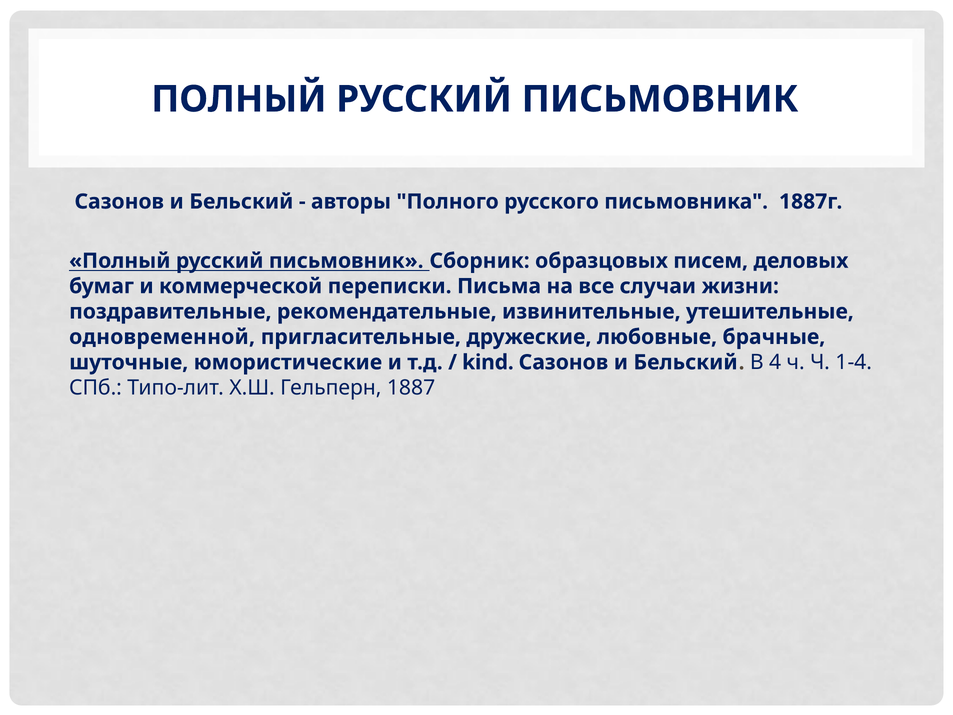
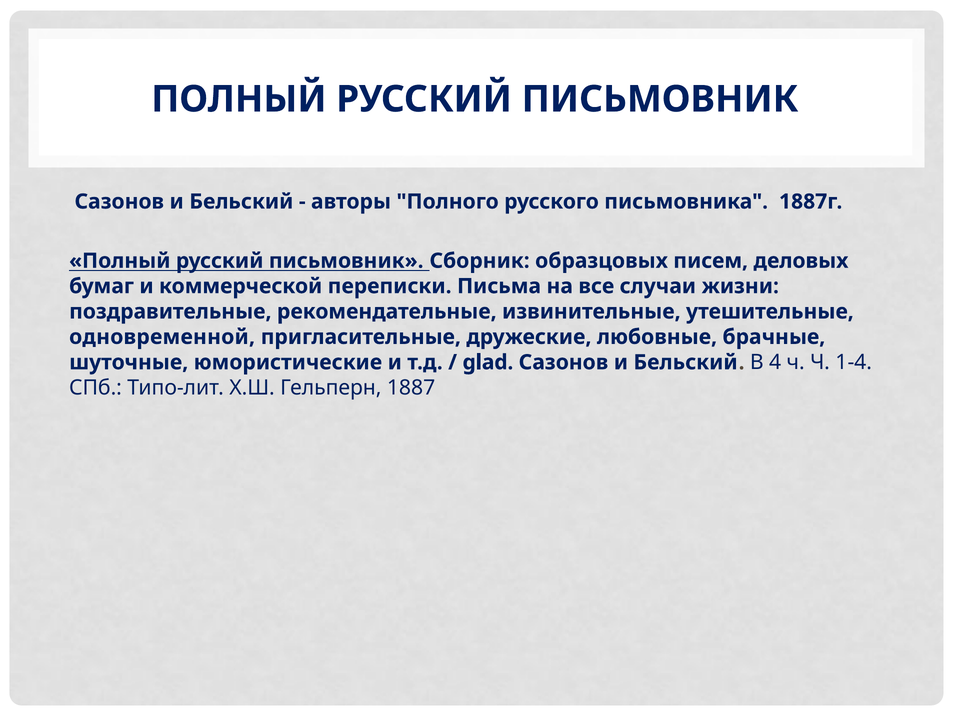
kind: kind -> glad
